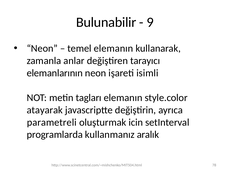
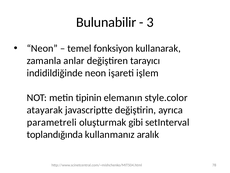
9: 9 -> 3
temel elemanın: elemanın -> fonksiyon
elemanlarının: elemanlarının -> indidildiğinde
isimli: isimli -> işlem
tagları: tagları -> tipinin
icin: icin -> gibi
programlarda: programlarda -> toplandığında
